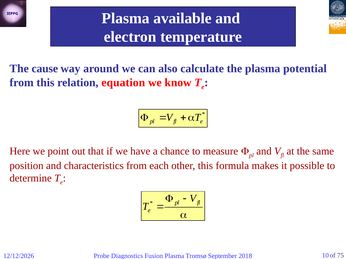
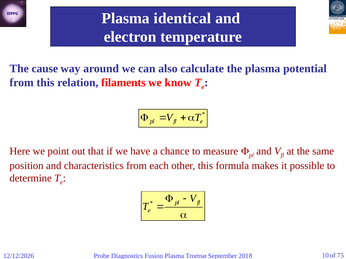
available: available -> identical
equation: equation -> filaments
